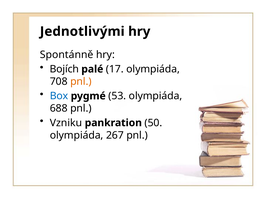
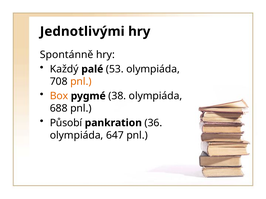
Bojích: Bojích -> Každý
17: 17 -> 53
Box colour: blue -> orange
53: 53 -> 38
Vzniku: Vzniku -> Působí
50: 50 -> 36
267: 267 -> 647
